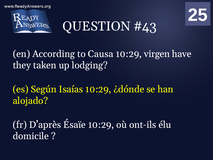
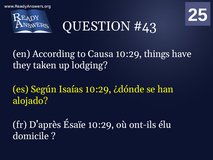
virgen: virgen -> things
